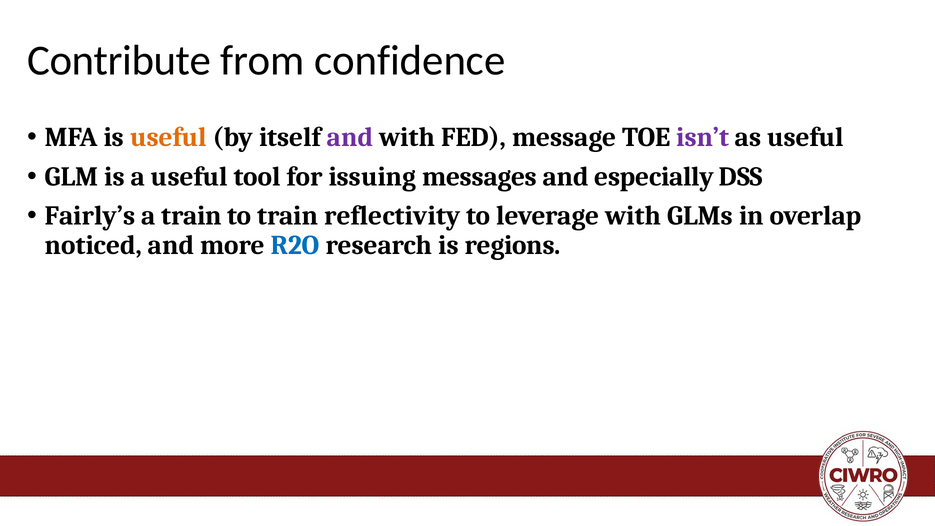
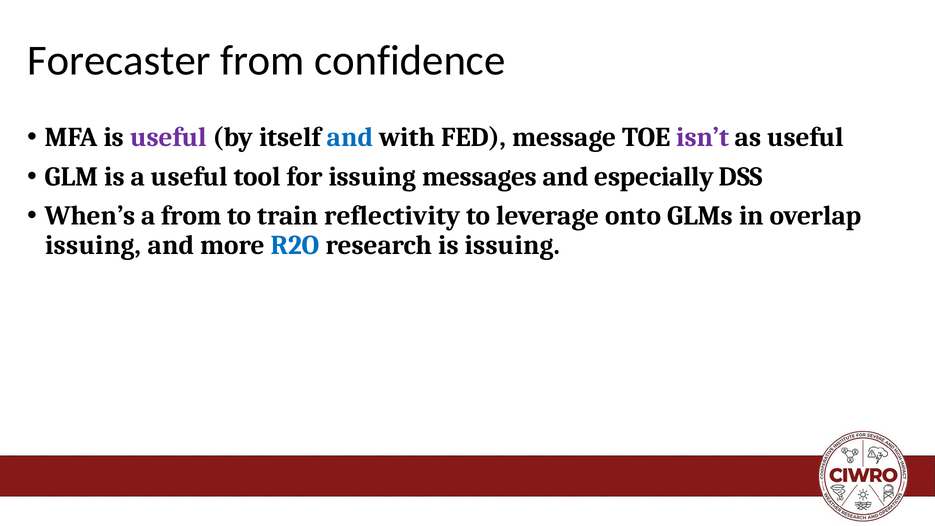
Contribute: Contribute -> Forecaster
useful at (169, 137) colour: orange -> purple
and at (350, 137) colour: purple -> blue
Fairly’s: Fairly’s -> When’s
a train: train -> from
leverage with: with -> onto
noticed at (93, 245): noticed -> issuing
is regions: regions -> issuing
